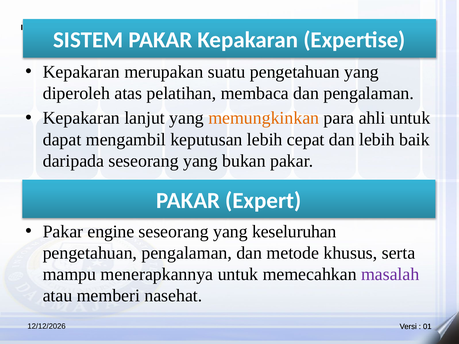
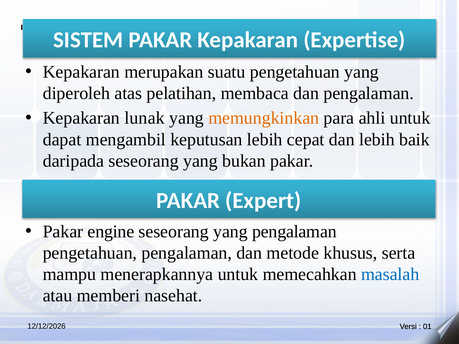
lanjut: lanjut -> lunak
yang keseluruhan: keseluruhan -> pengalaman
masalah colour: purple -> blue
